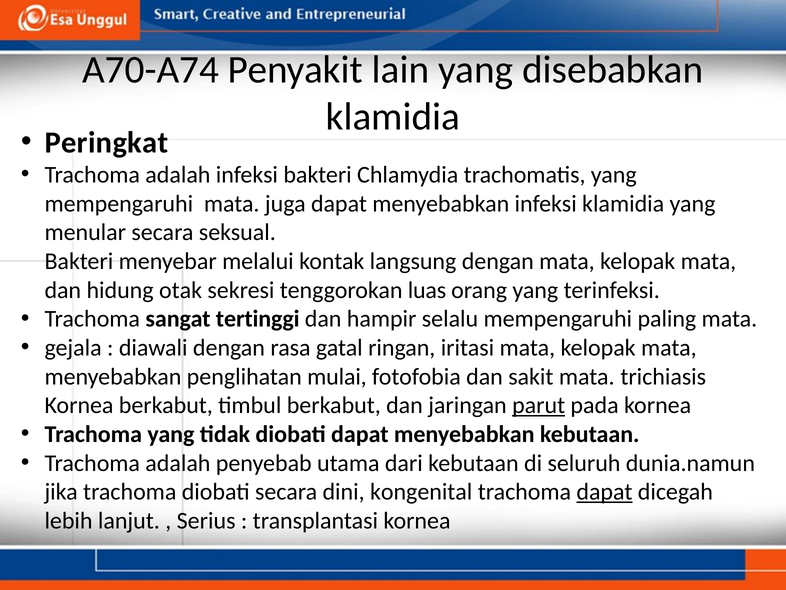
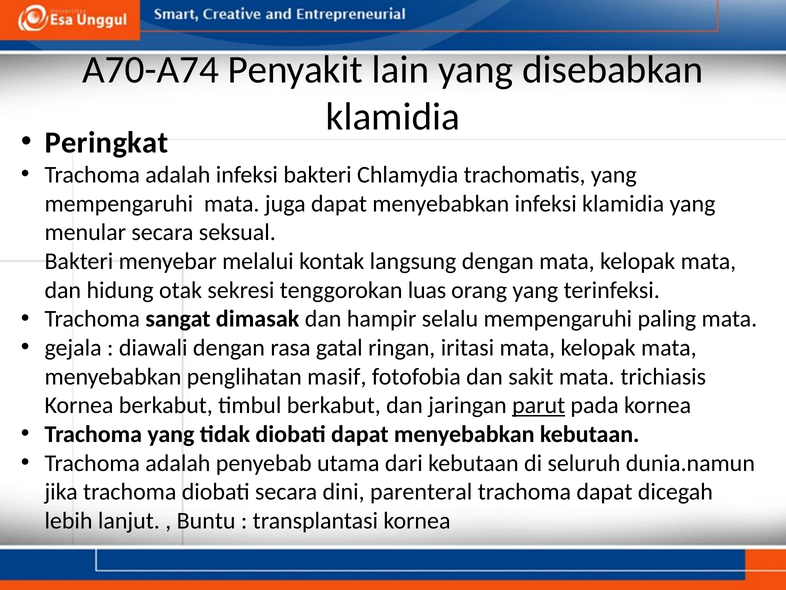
tertinggi: tertinggi -> dimasak
mulai: mulai -> masif
kongenital: kongenital -> parenteral
dapat at (604, 492) underline: present -> none
Serius: Serius -> Buntu
